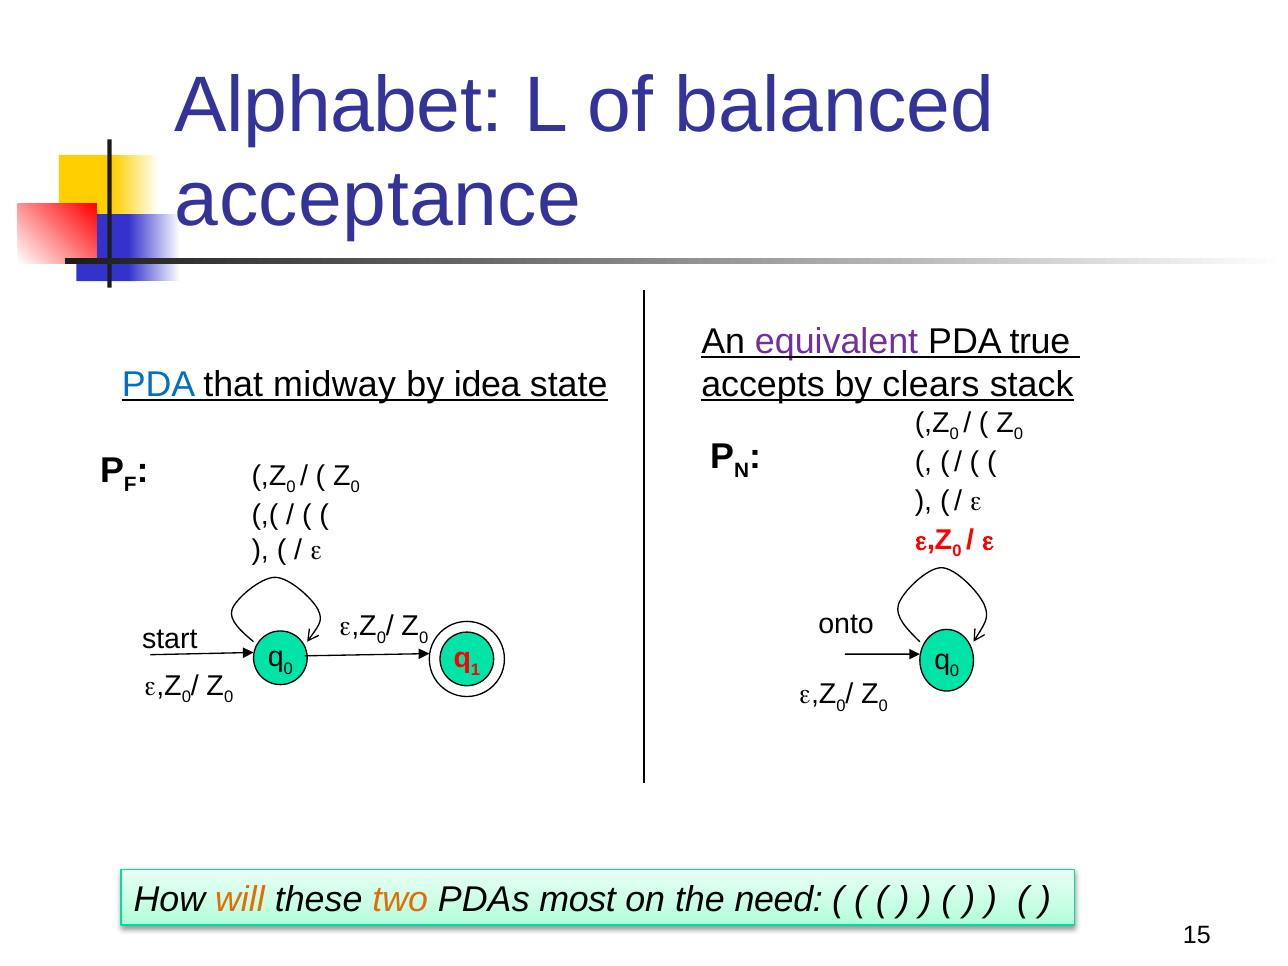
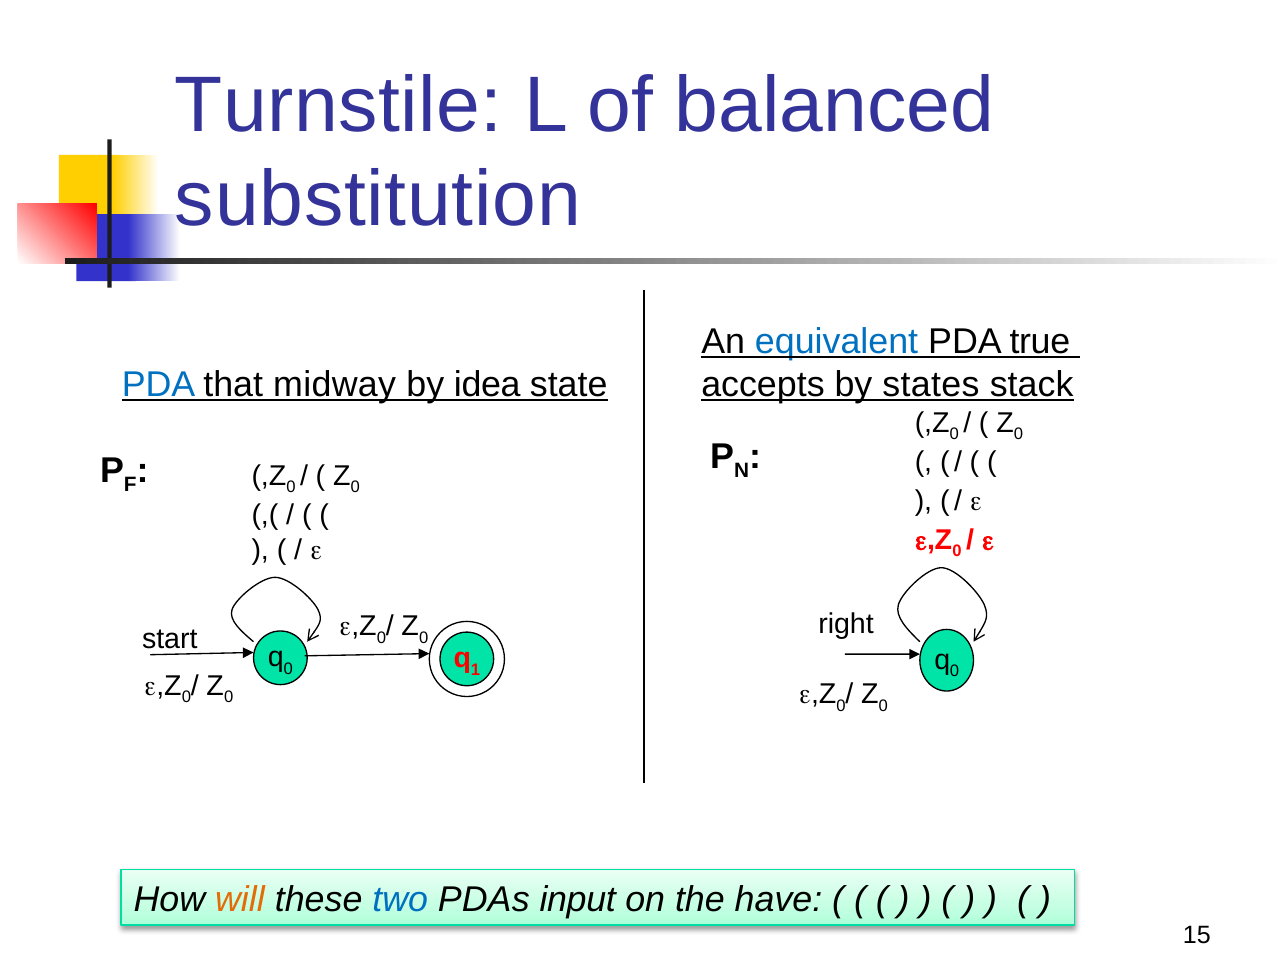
Alphabet: Alphabet -> Turnstile
acceptance: acceptance -> substitution
equivalent colour: purple -> blue
clears: clears -> states
onto: onto -> right
two colour: orange -> blue
most: most -> input
need: need -> have
